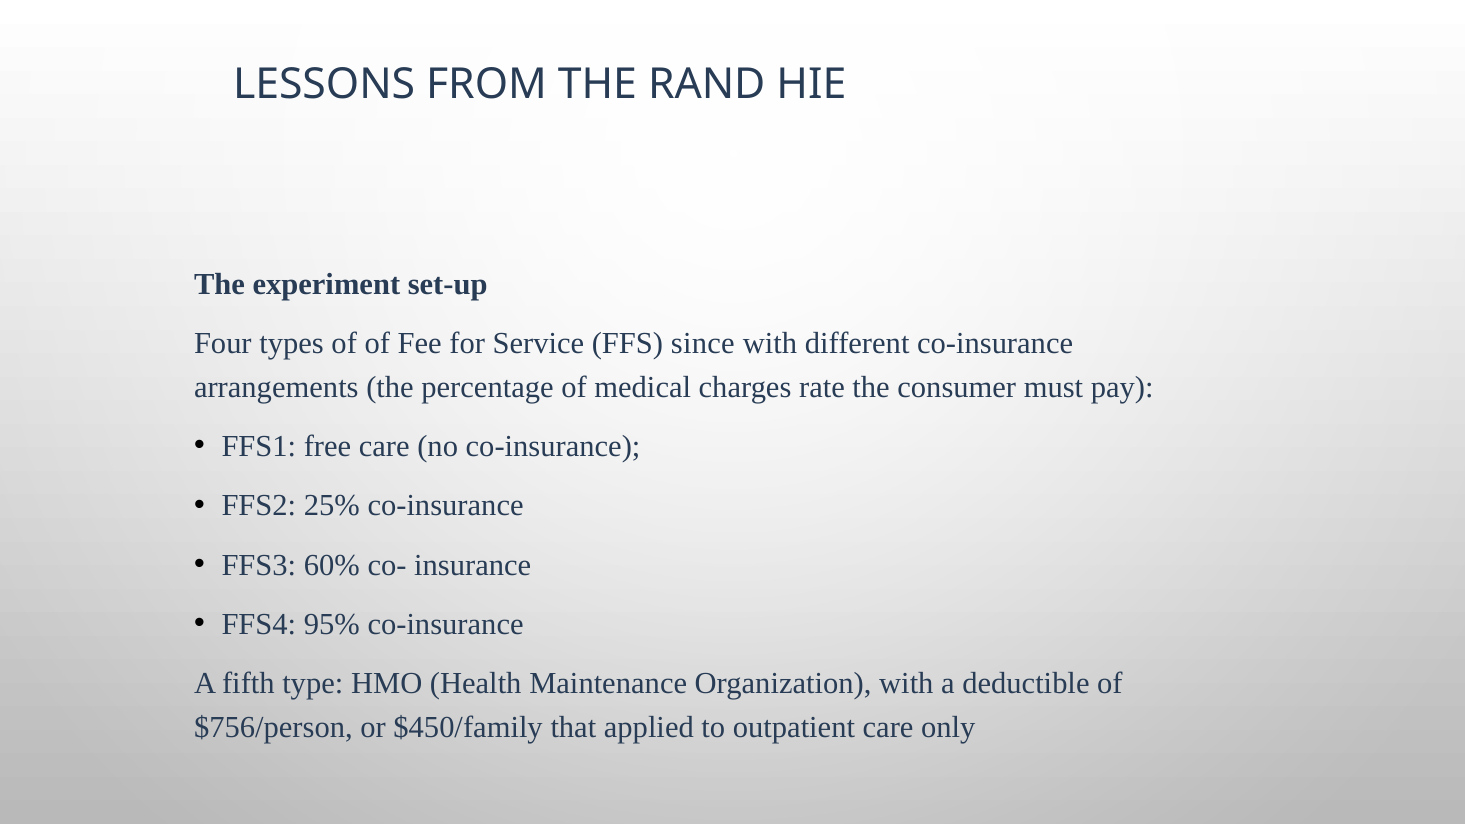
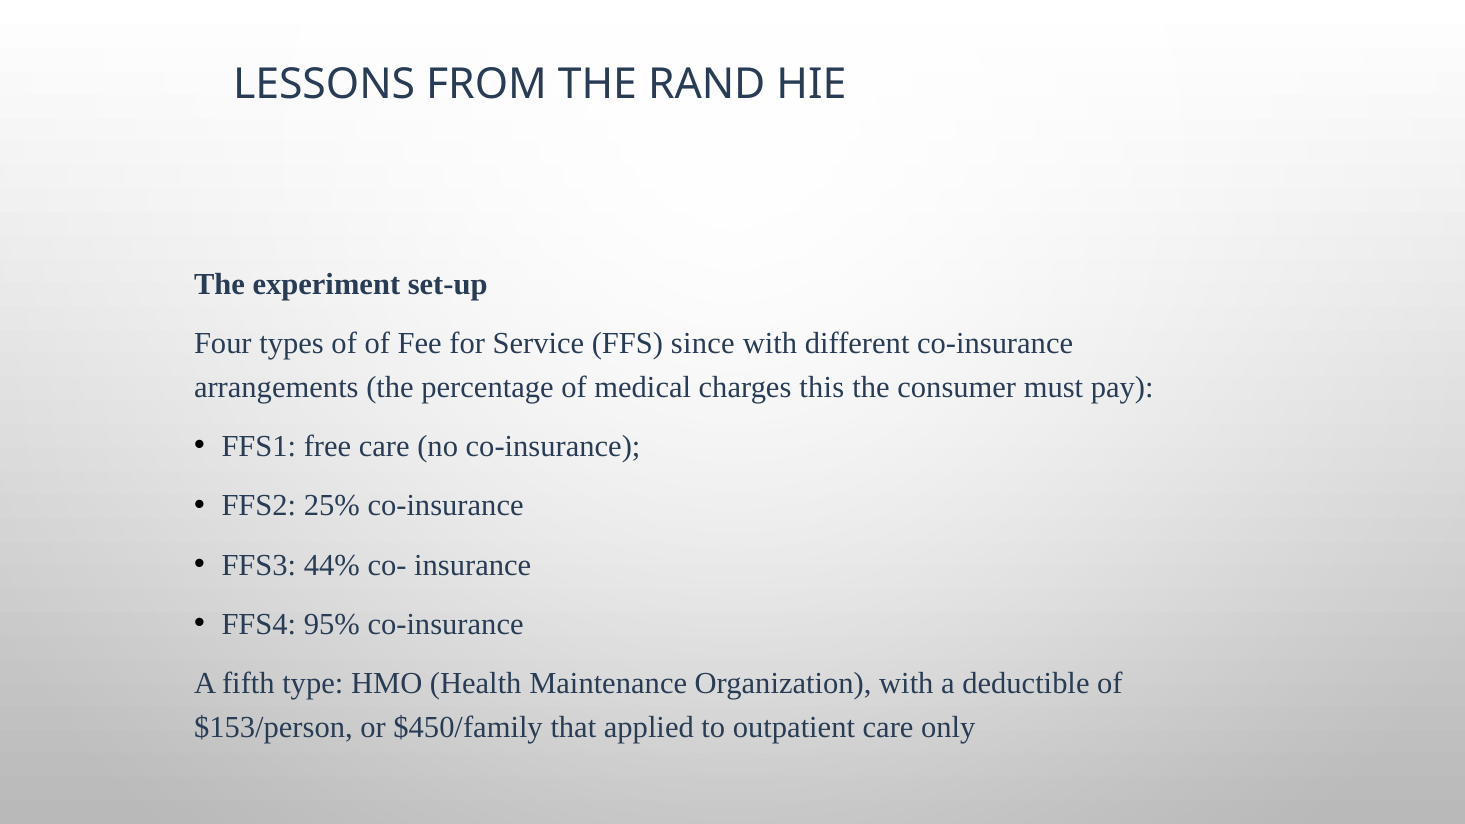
rate: rate -> this
60%: 60% -> 44%
$756/person: $756/person -> $153/person
